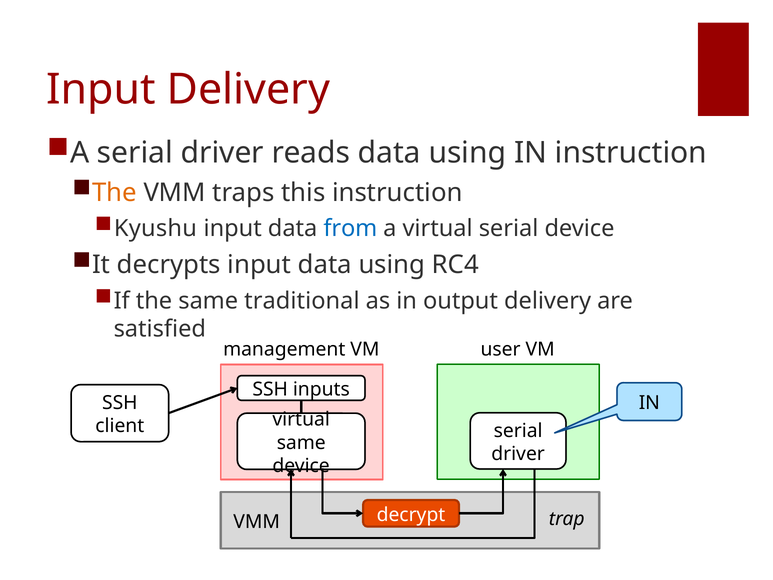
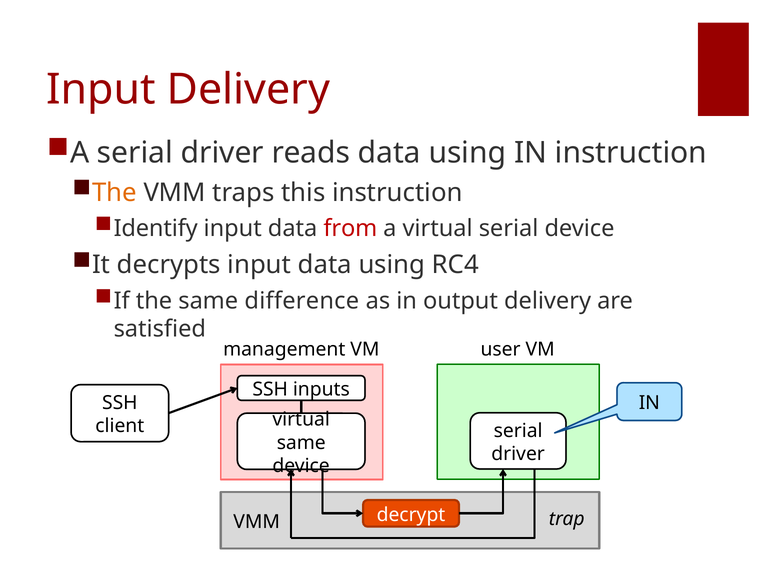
Kyushu: Kyushu -> Identify
from colour: blue -> red
traditional: traditional -> difference
